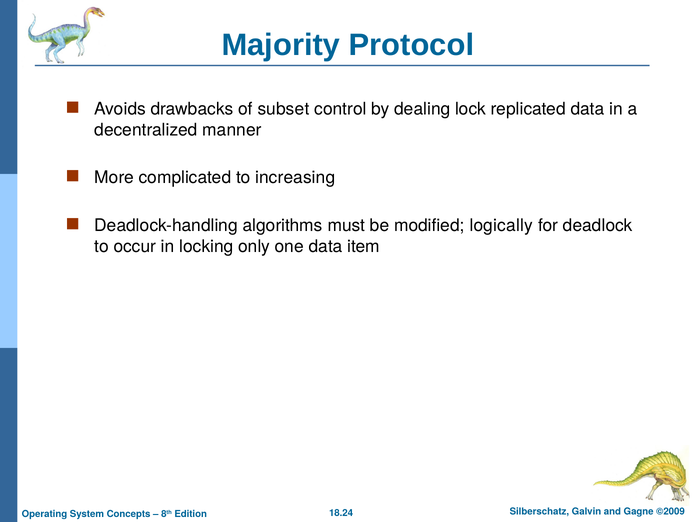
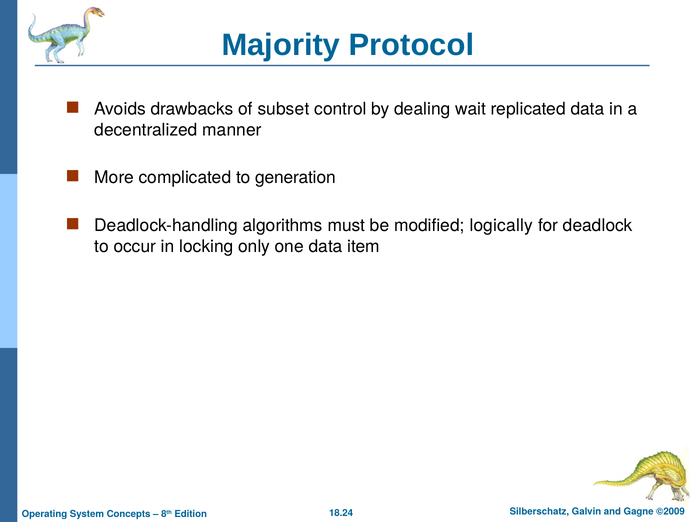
lock: lock -> wait
increasing: increasing -> generation
